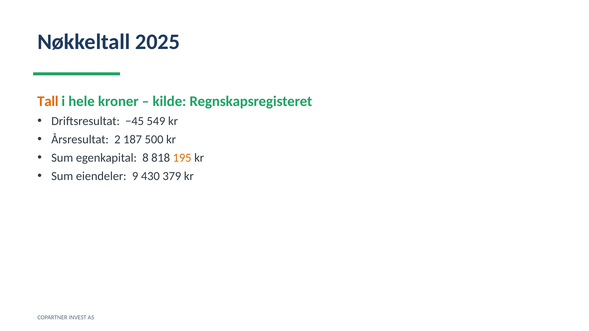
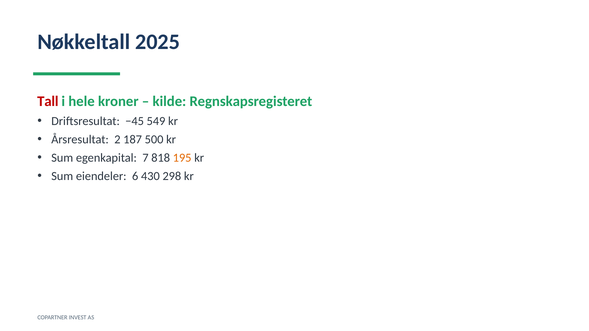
Tall colour: orange -> red
8: 8 -> 7
9: 9 -> 6
379: 379 -> 298
